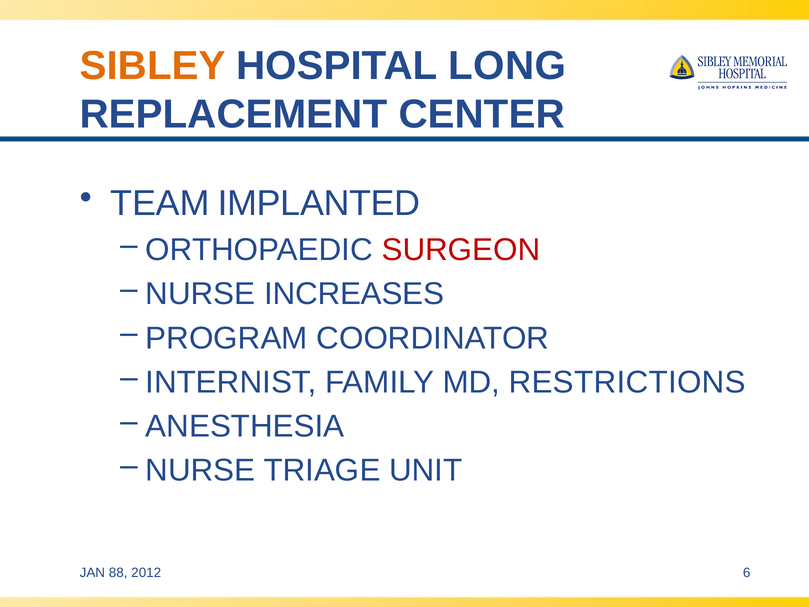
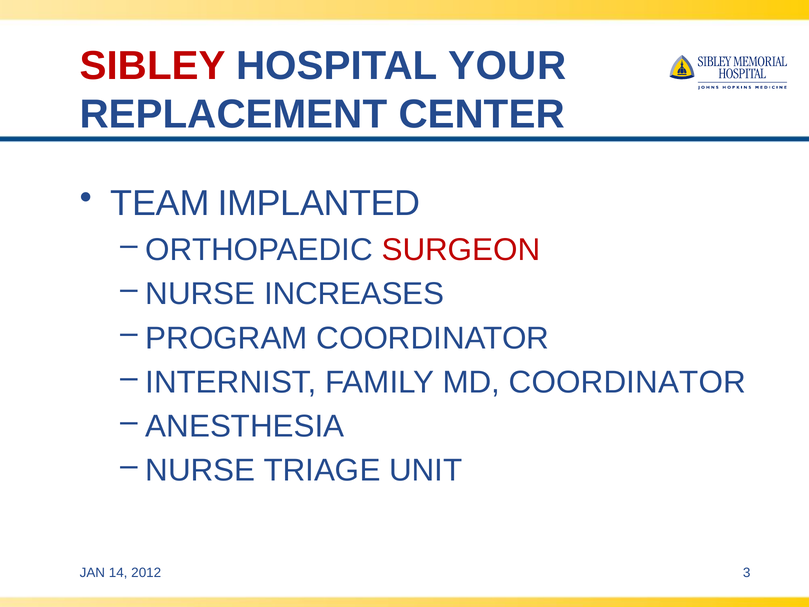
SIBLEY colour: orange -> red
LONG: LONG -> YOUR
MD RESTRICTIONS: RESTRICTIONS -> COORDINATOR
88: 88 -> 14
6: 6 -> 3
